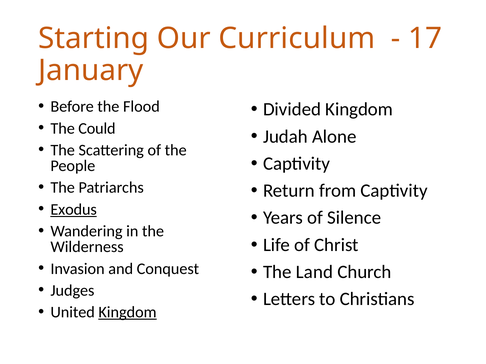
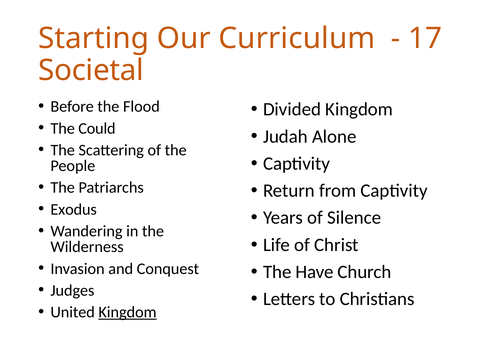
January: January -> Societal
Exodus underline: present -> none
Land: Land -> Have
